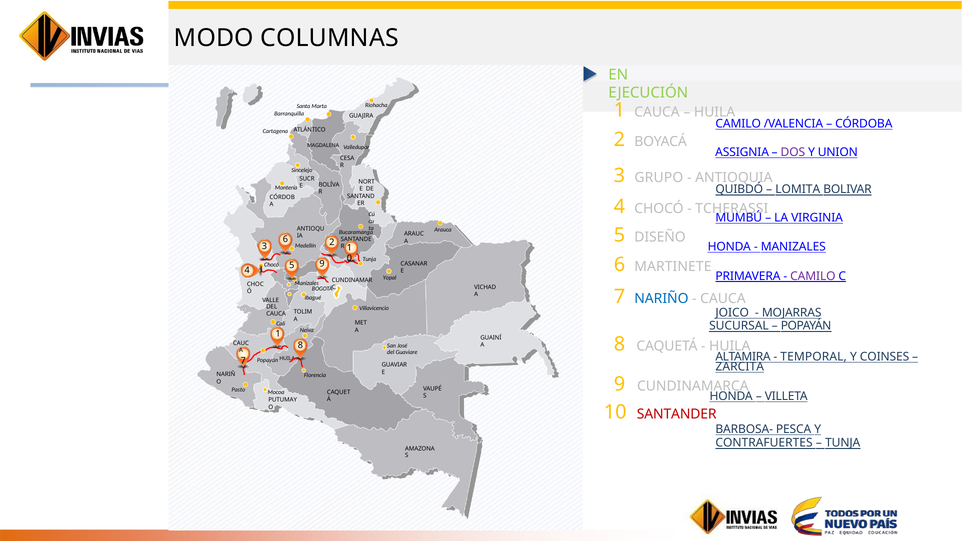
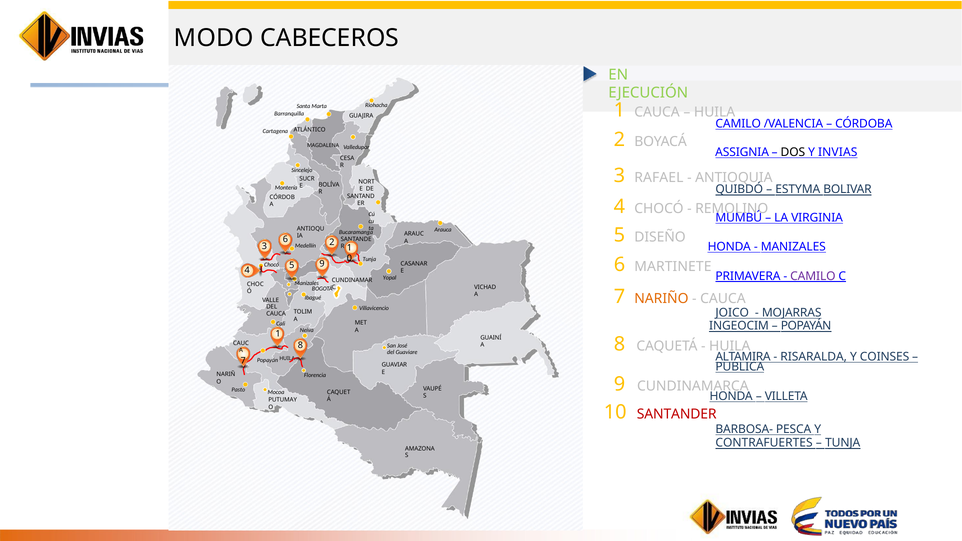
COLUMNAS: COLUMNAS -> CABECEROS
DOS colour: purple -> black
UNION: UNION -> INVIAS
GRUPO: GRUPO -> RAFAEL
LOMITA: LOMITA -> ESTYMA
TCHERASSI: TCHERASSI -> REMOLINO
NARIÑO colour: blue -> orange
SUCURSAL: SUCURSAL -> INGEOCIM
TEMPORAL: TEMPORAL -> RISARALDA
ZARCITA: ZARCITA -> PUBLICA
